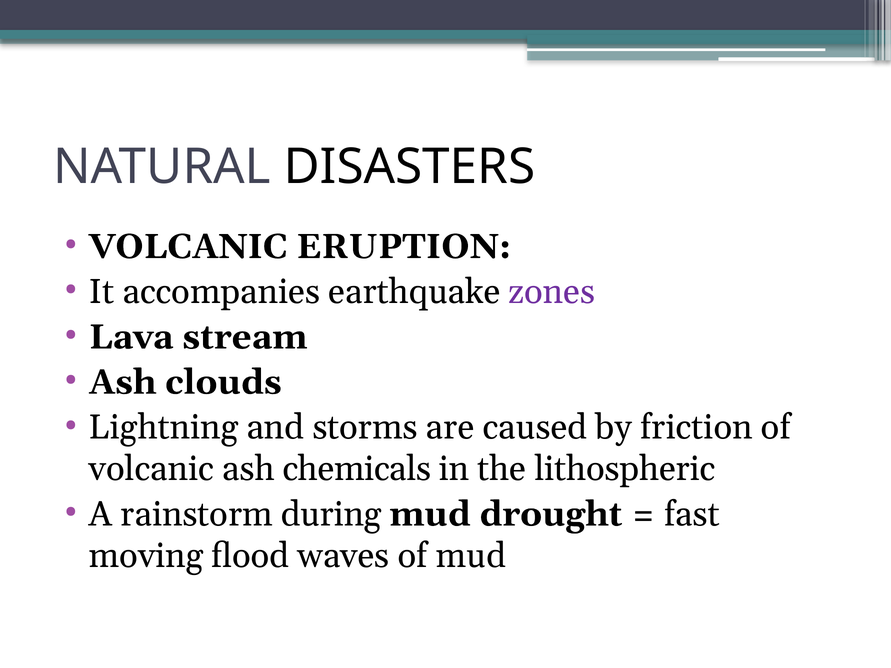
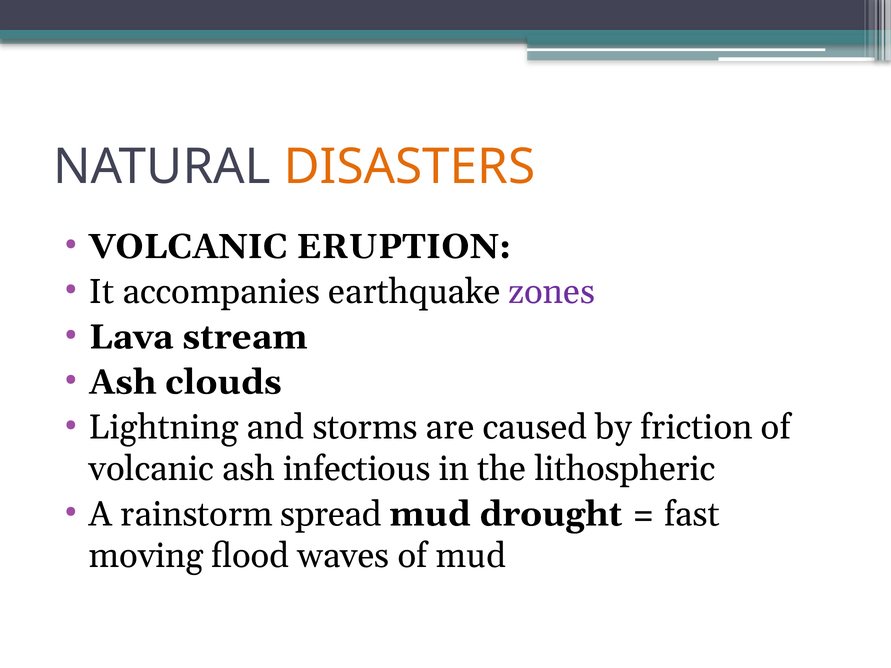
DISASTERS colour: black -> orange
chemicals: chemicals -> infectious
during: during -> spread
